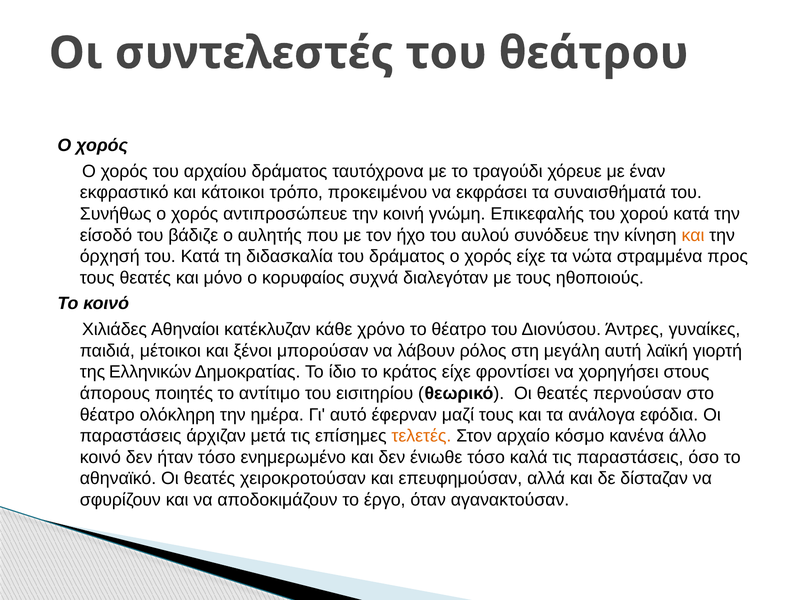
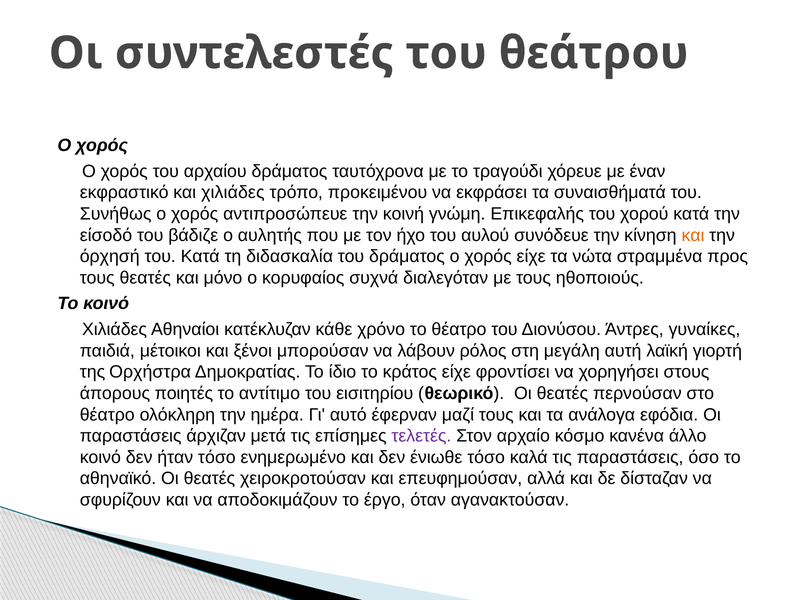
και κάτοικοι: κάτοικοι -> χιλιάδες
Ελληνικών: Ελληνικών -> Ορχήστρα
τελετές colour: orange -> purple
